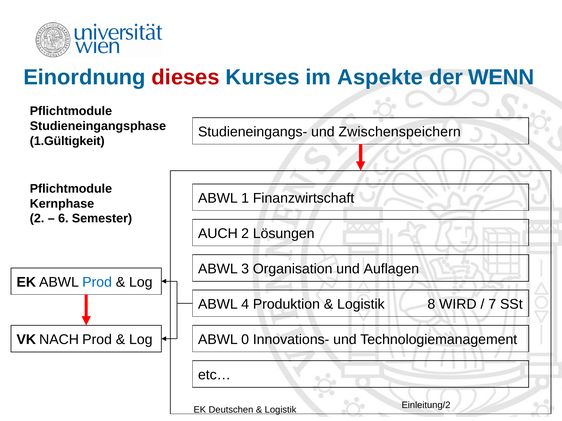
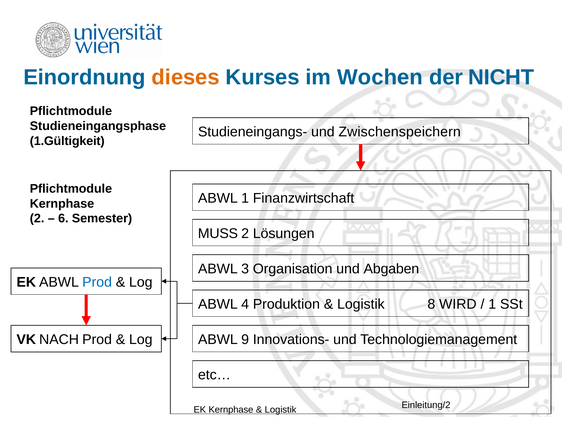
dieses colour: red -> orange
Aspekte: Aspekte -> Wochen
WENN: WENN -> NICHT
AUCH: AUCH -> MUSS
Auflagen: Auflagen -> Abgaben
7 at (492, 305): 7 -> 1
0: 0 -> 9
EK Deutschen: Deutschen -> Kernphase
